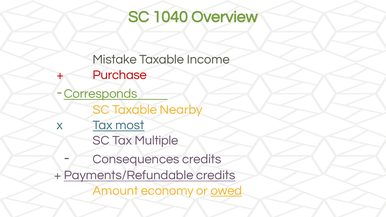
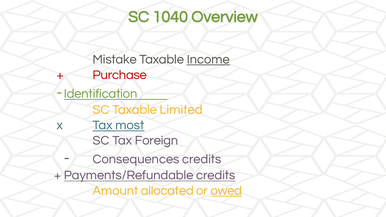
Income underline: none -> present
Corresponds: Corresponds -> Identification
Nearby: Nearby -> Limited
Multiple: Multiple -> Foreign
economy: economy -> allocated
